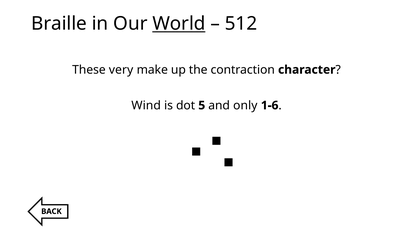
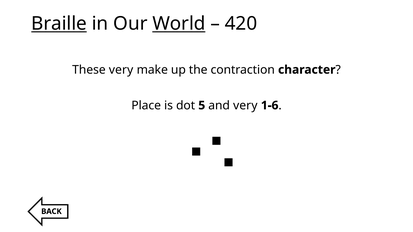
Braille underline: none -> present
512: 512 -> 420
Wind: Wind -> Place
and only: only -> very
